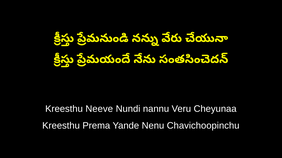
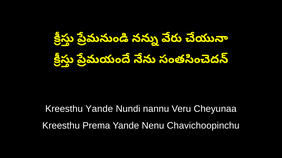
Kreesthu Neeve: Neeve -> Yande
